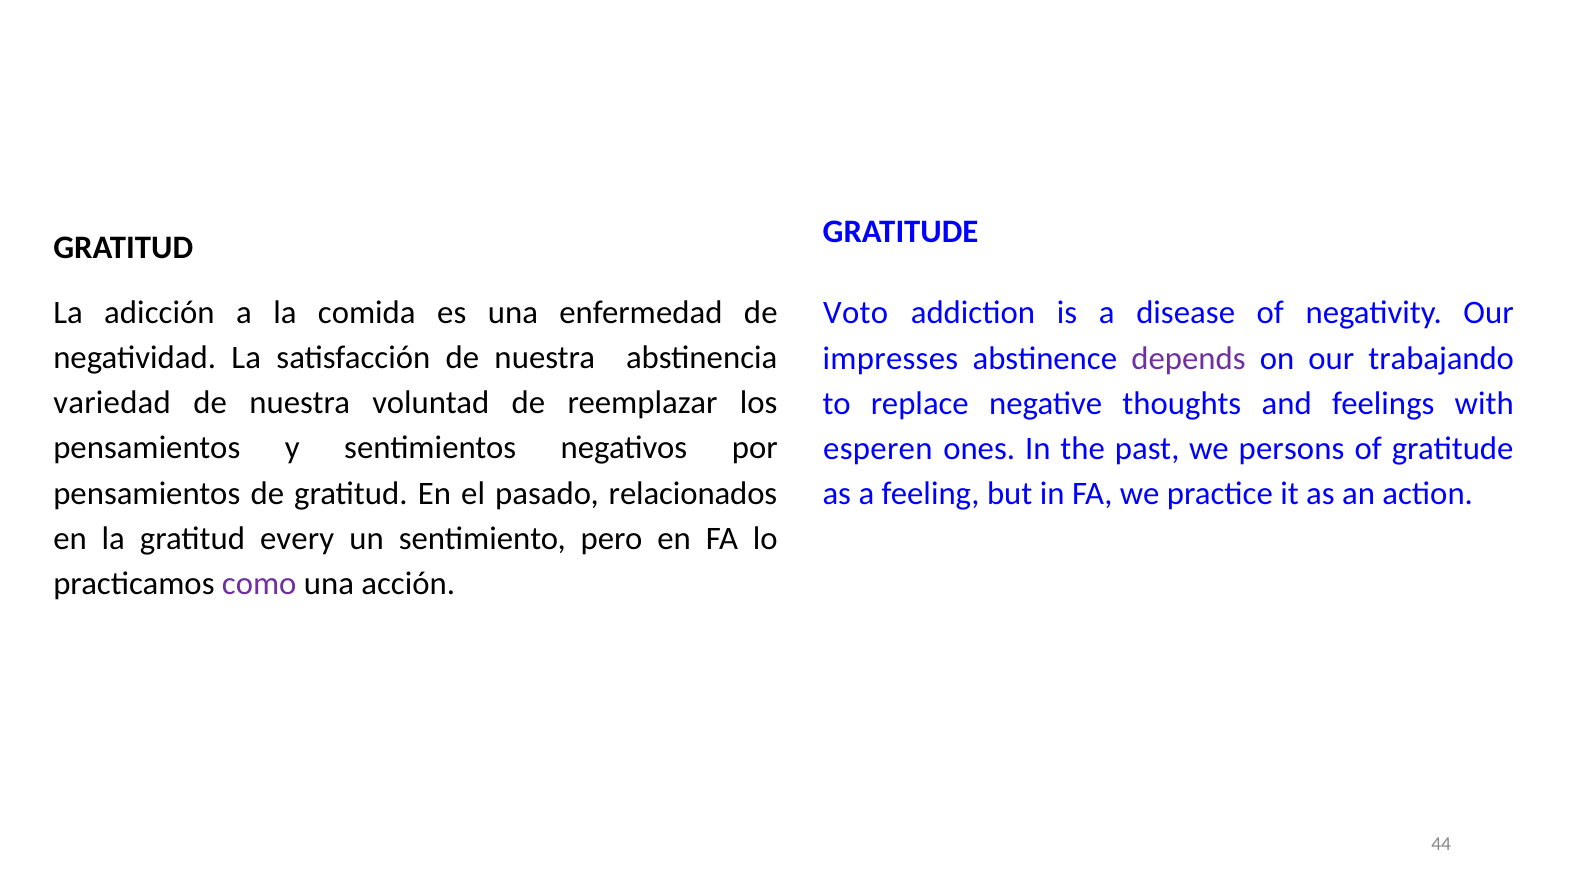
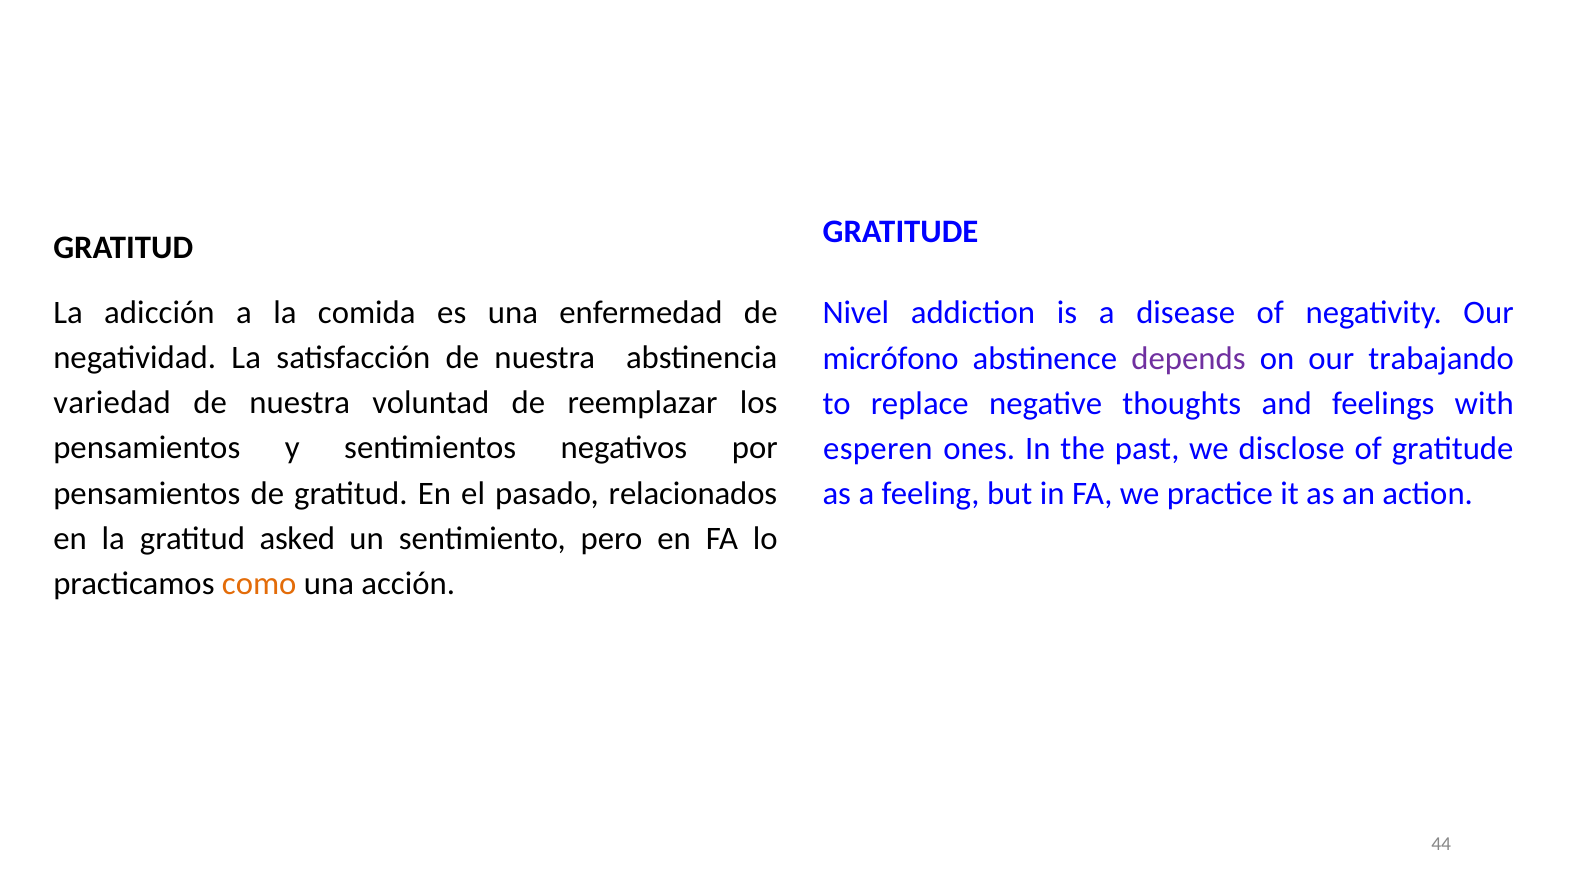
Voto: Voto -> Nivel
impresses: impresses -> micrófono
persons: persons -> disclose
every: every -> asked
como colour: purple -> orange
